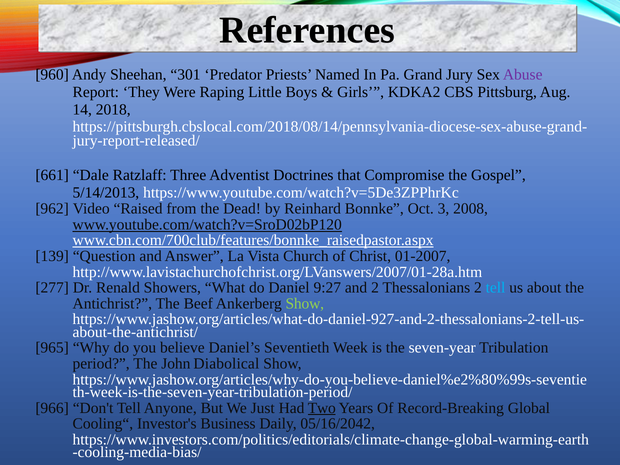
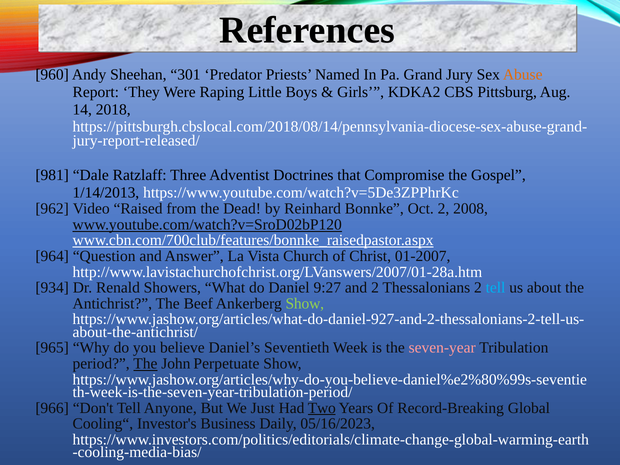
Abuse colour: purple -> orange
661: 661 -> 981
5/14/2013: 5/14/2013 -> 1/14/2013
Oct 3: 3 -> 2
139: 139 -> 964
277: 277 -> 934
seven-year colour: white -> pink
The at (145, 364) underline: none -> present
Diabolical: Diabolical -> Perpetuate
05/16/2042: 05/16/2042 -> 05/16/2023
